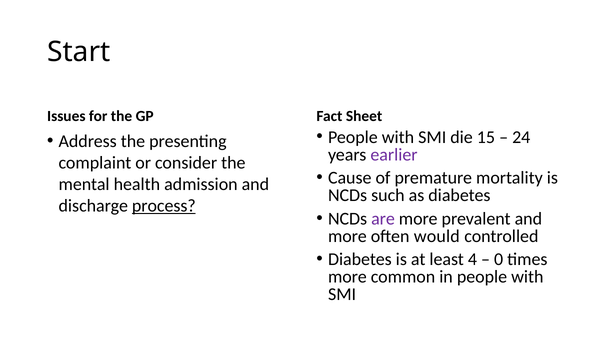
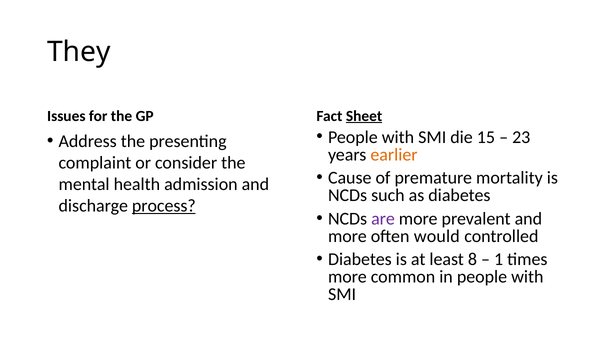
Start: Start -> They
Sheet underline: none -> present
24: 24 -> 23
earlier colour: purple -> orange
4: 4 -> 8
0: 0 -> 1
